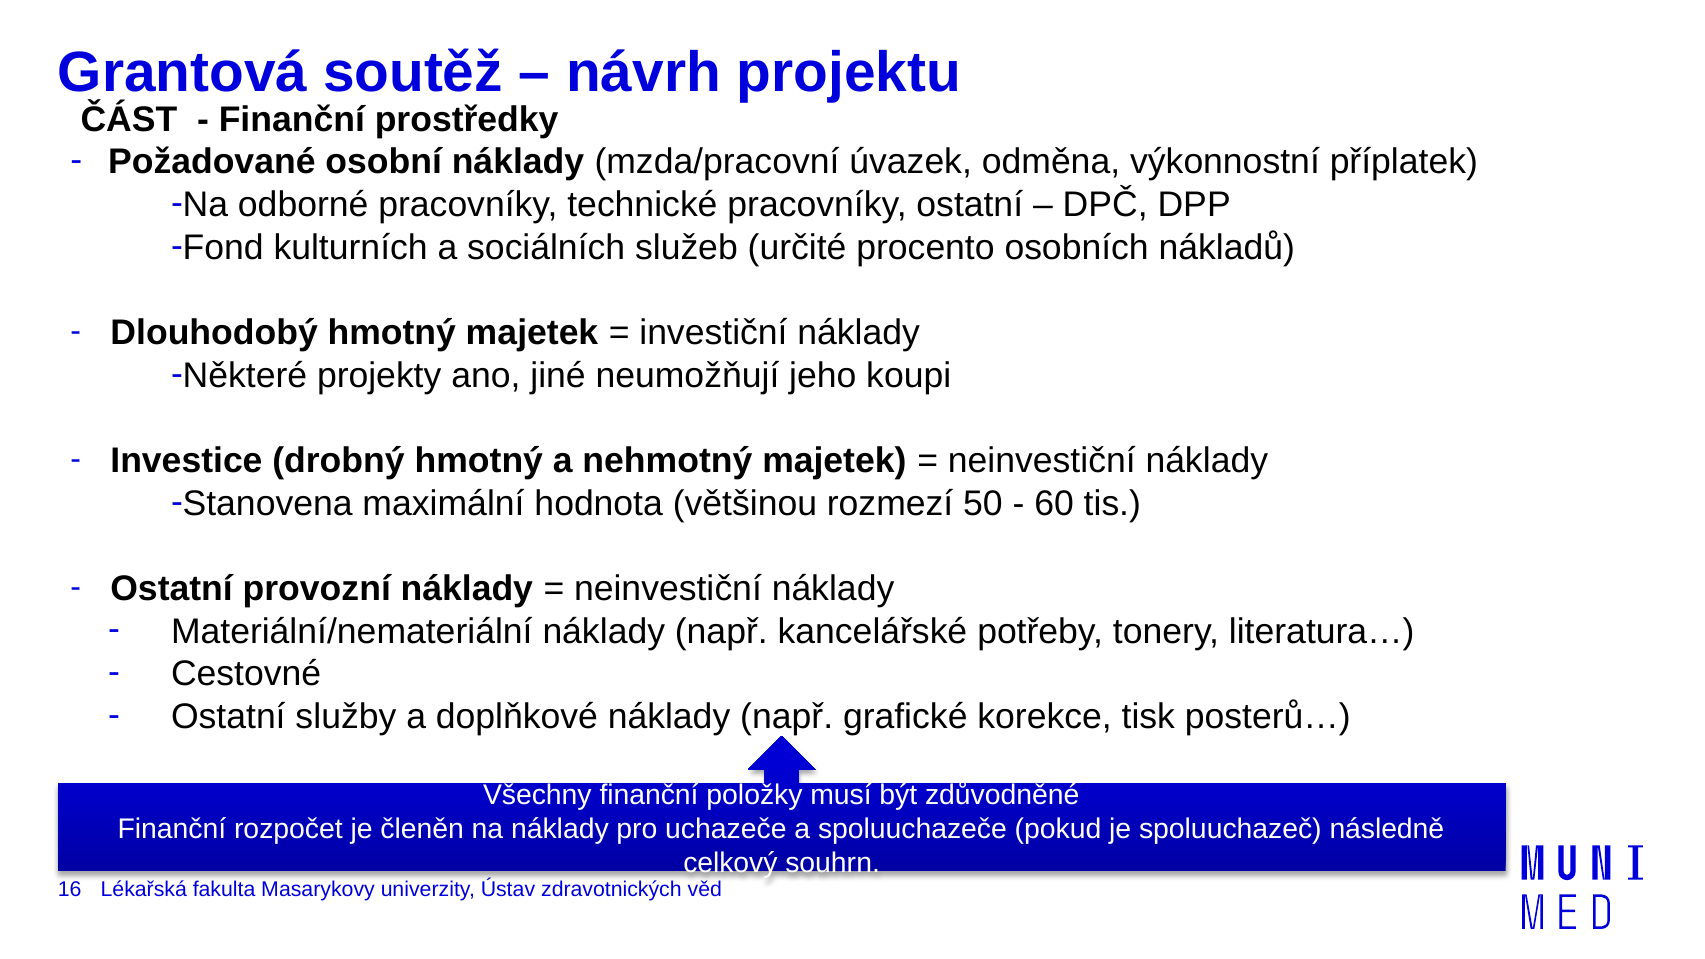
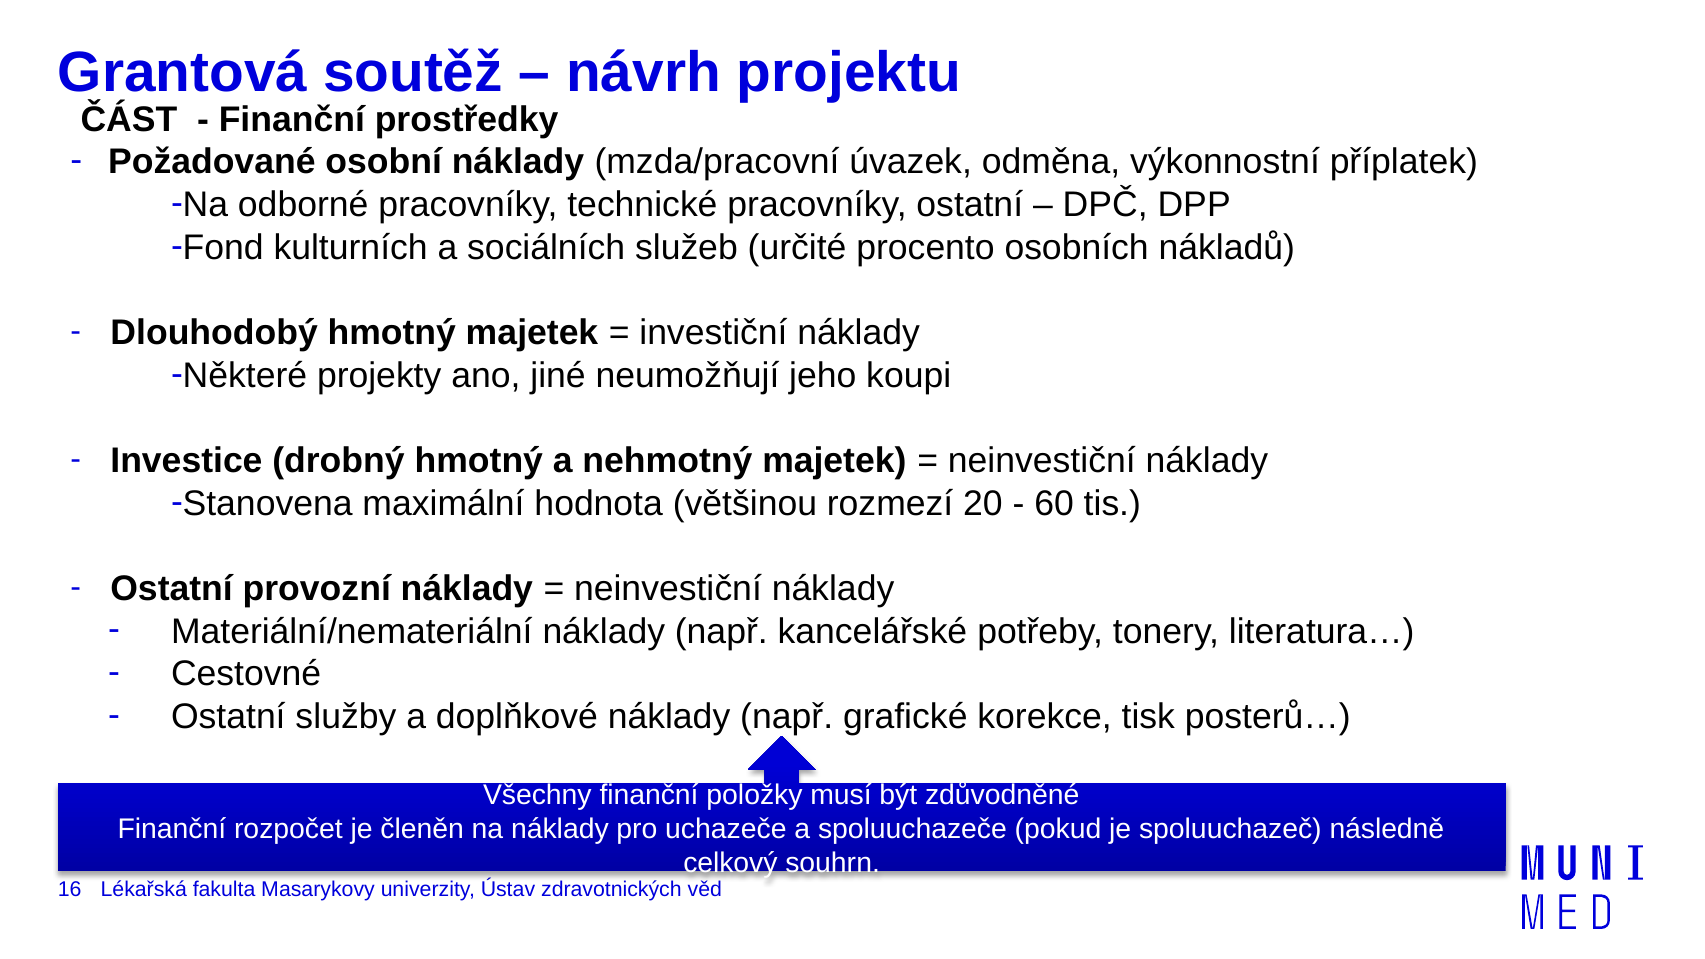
50: 50 -> 20
